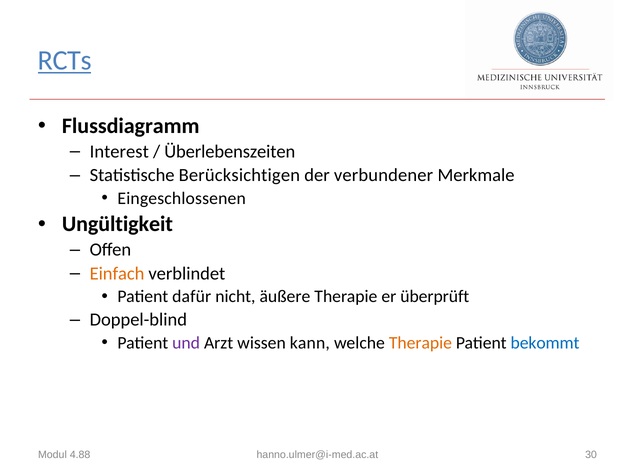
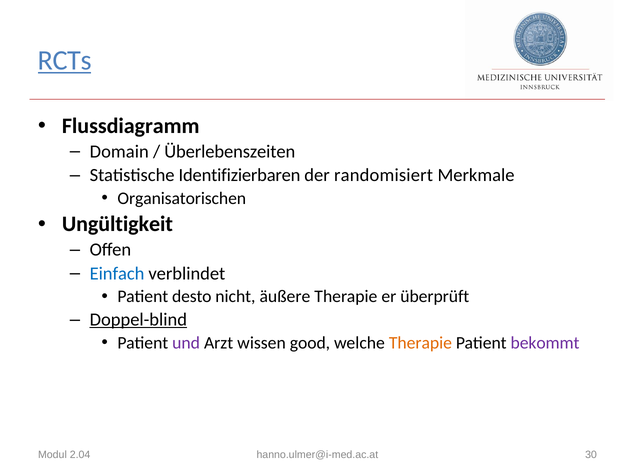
Interest: Interest -> Domain
Berücksichtigen: Berücksichtigen -> Identifizierbaren
verbundener: verbundener -> randomisiert
Eingeschlossenen: Eingeschlossenen -> Organisatorischen
Einfach colour: orange -> blue
dafür: dafür -> desto
Doppel-blind underline: none -> present
kann: kann -> good
bekommt colour: blue -> purple
4.88: 4.88 -> 2.04
